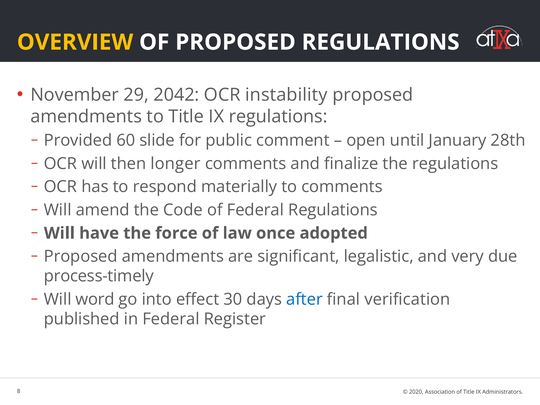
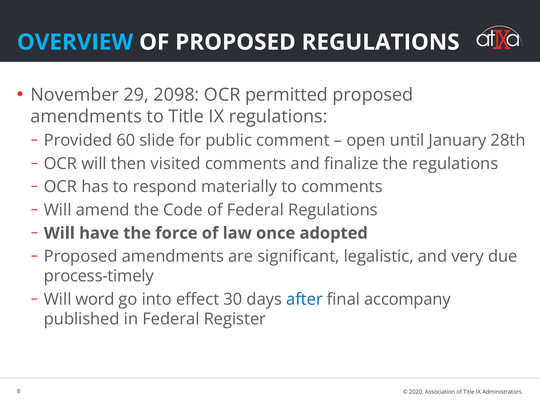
OVERVIEW colour: yellow -> light blue
2042: 2042 -> 2098
instability: instability -> permitted
longer: longer -> visited
verification: verification -> accompany
